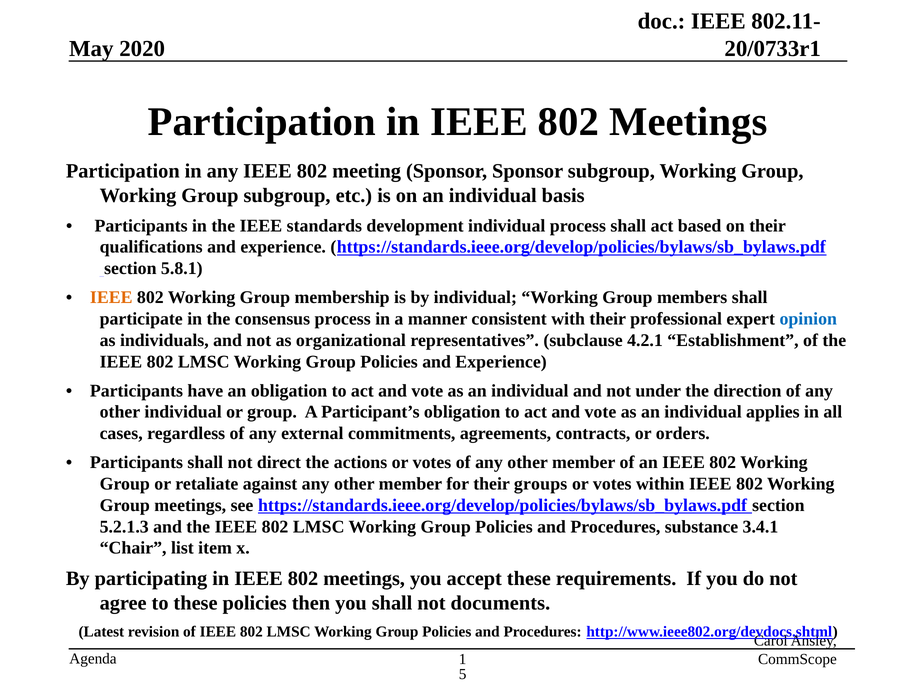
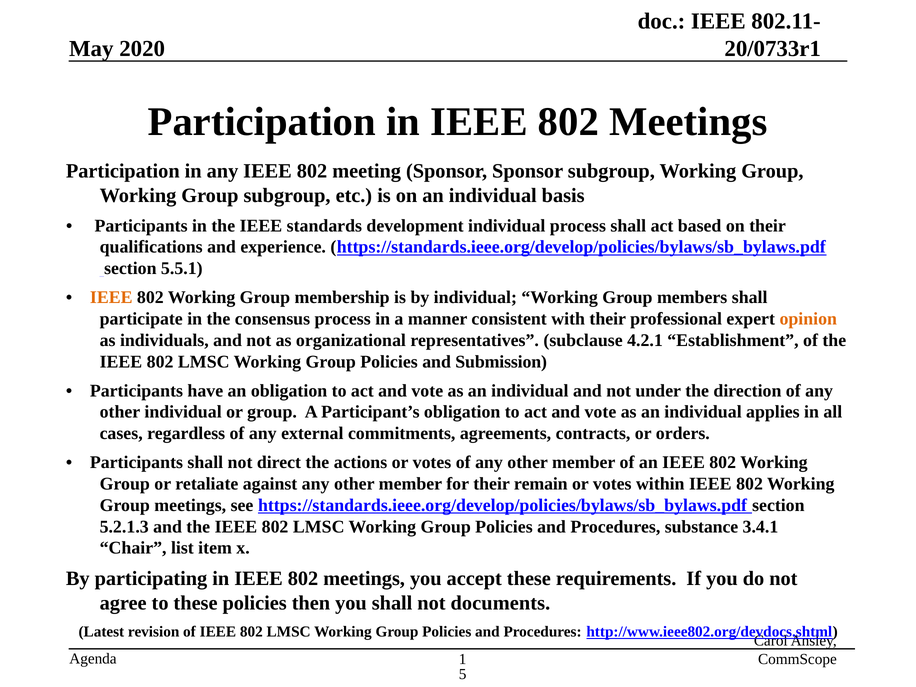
5.8.1: 5.8.1 -> 5.5.1
opinion colour: blue -> orange
Policies and Experience: Experience -> Submission
groups: groups -> remain
